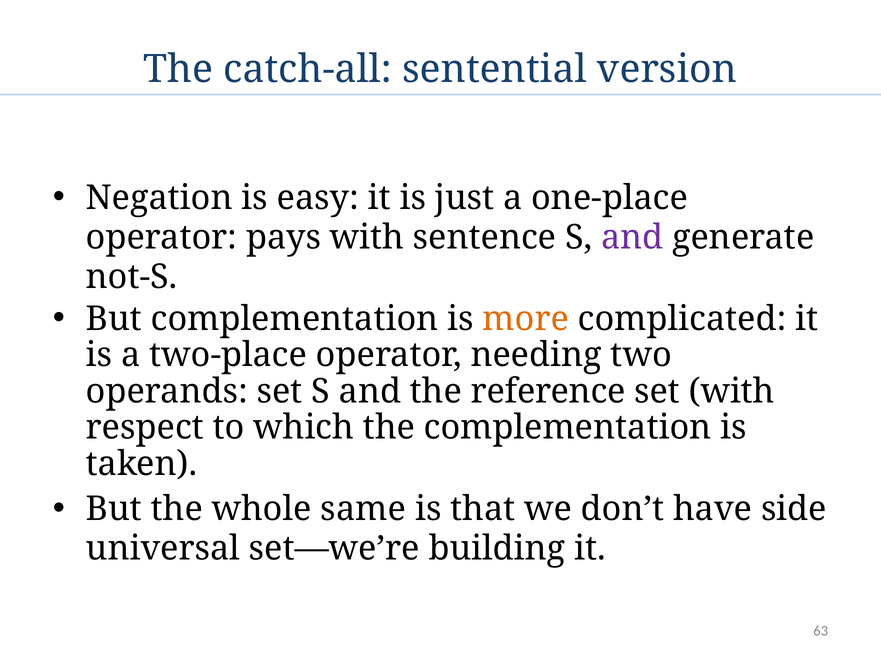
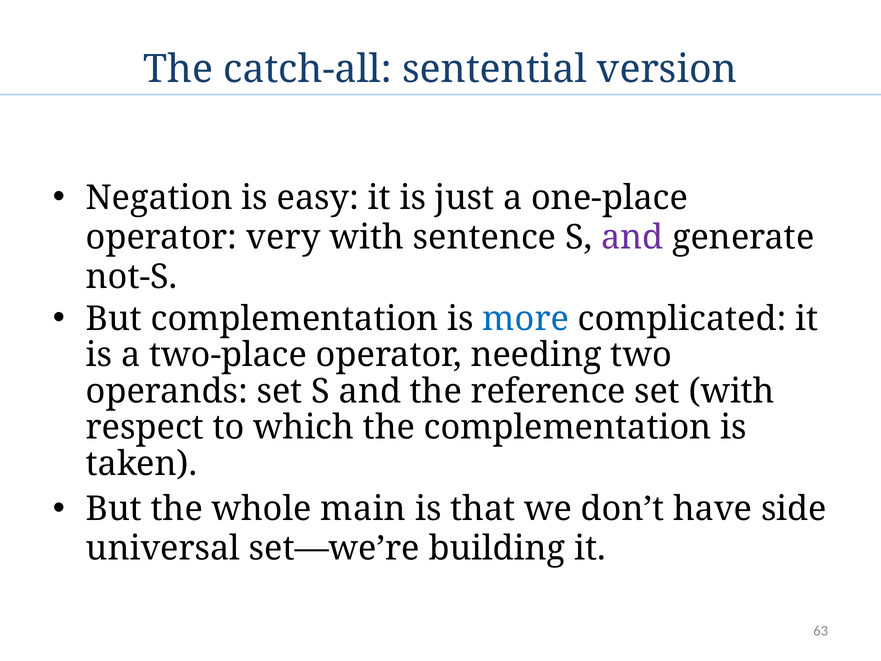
pays: pays -> very
more colour: orange -> blue
same: same -> main
